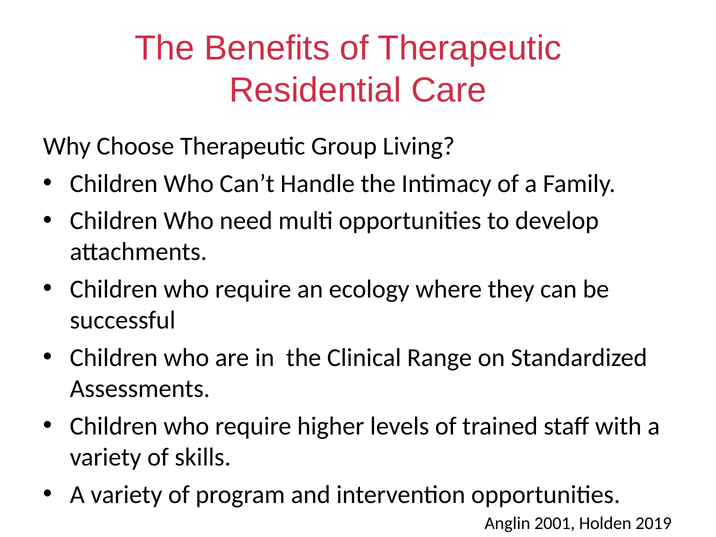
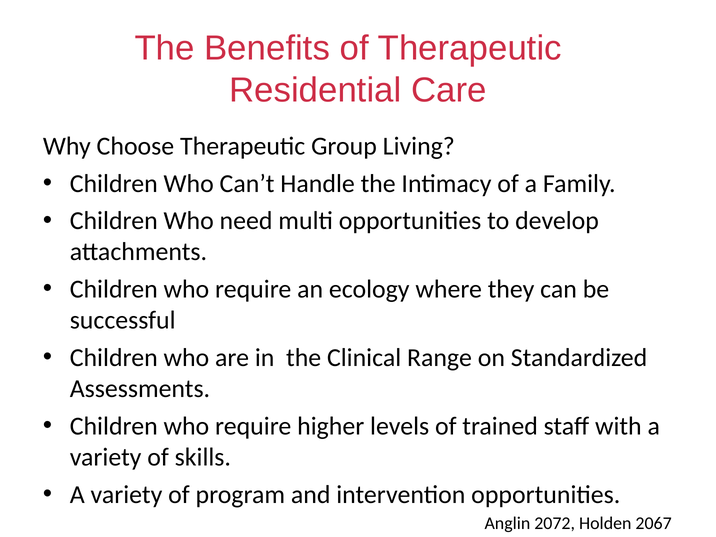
2001: 2001 -> 2072
2019: 2019 -> 2067
